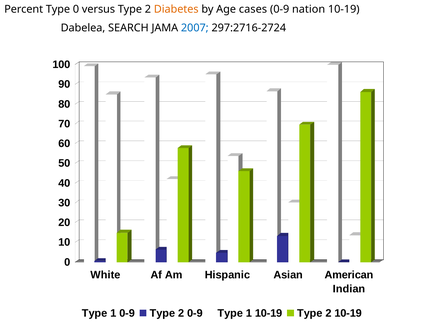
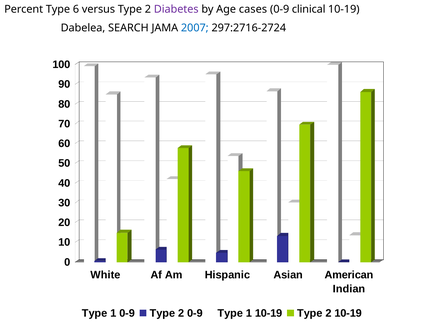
Type 0: 0 -> 6
Diabetes colour: orange -> purple
nation: nation -> clinical
